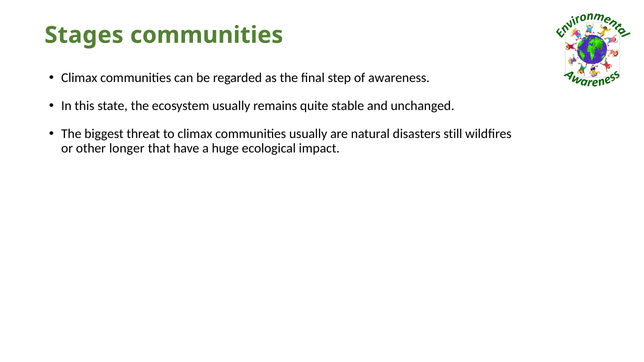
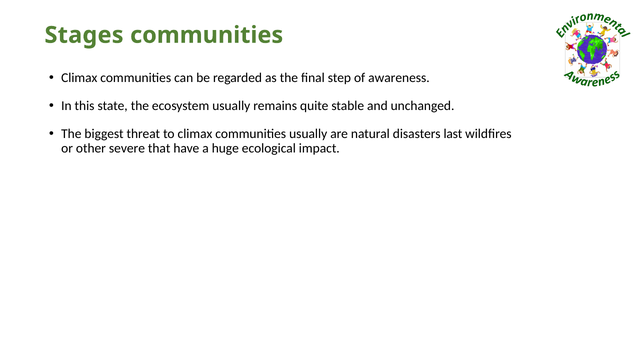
still: still -> last
longer: longer -> severe
